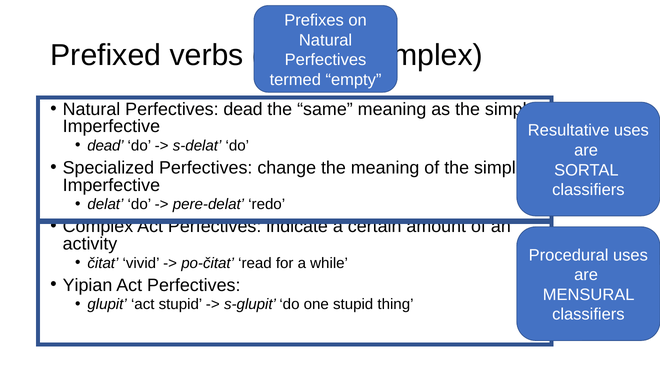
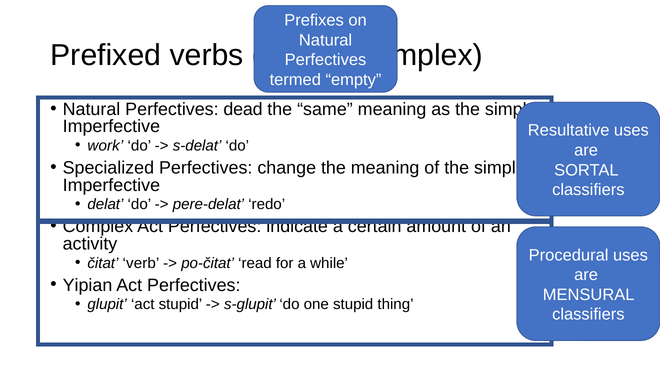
dead at (106, 146): dead -> work
vivid: vivid -> verb
